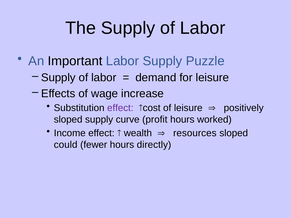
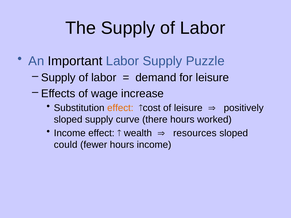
effect at (120, 108) colour: purple -> orange
profit: profit -> there
hours directly: directly -> income
